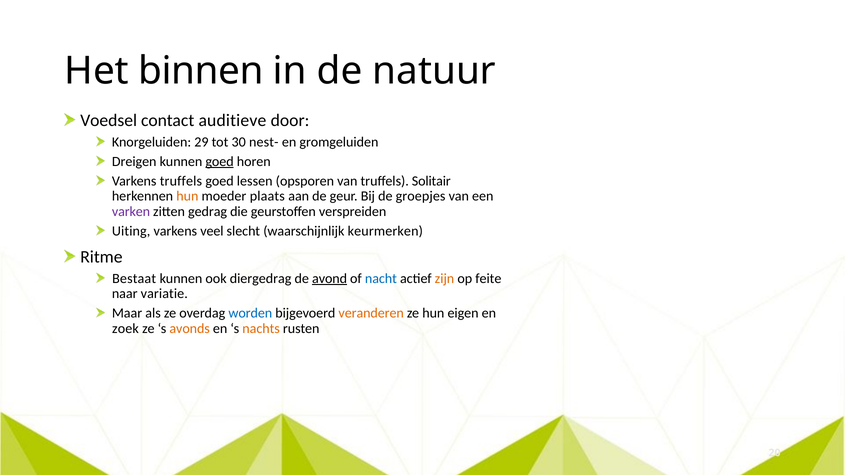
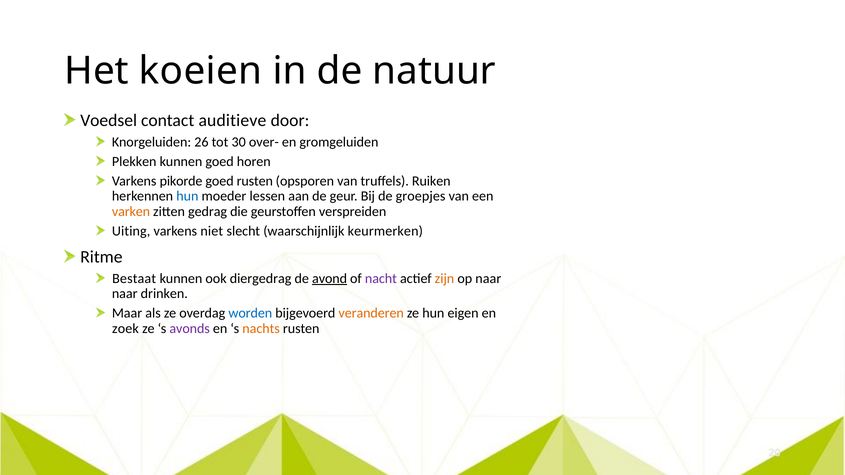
binnen: binnen -> koeien
29: 29 -> 26
nest-: nest- -> over-
Dreigen: Dreigen -> Plekken
goed at (220, 162) underline: present -> none
Varkens truffels: truffels -> pikorde
goed lessen: lessen -> rusten
Solitair: Solitair -> Ruiken
hun at (187, 196) colour: orange -> blue
plaats: plaats -> lessen
varken colour: purple -> orange
veel: veel -> niet
nacht colour: blue -> purple
op feite: feite -> naar
variatie: variatie -> drinken
avonds colour: orange -> purple
